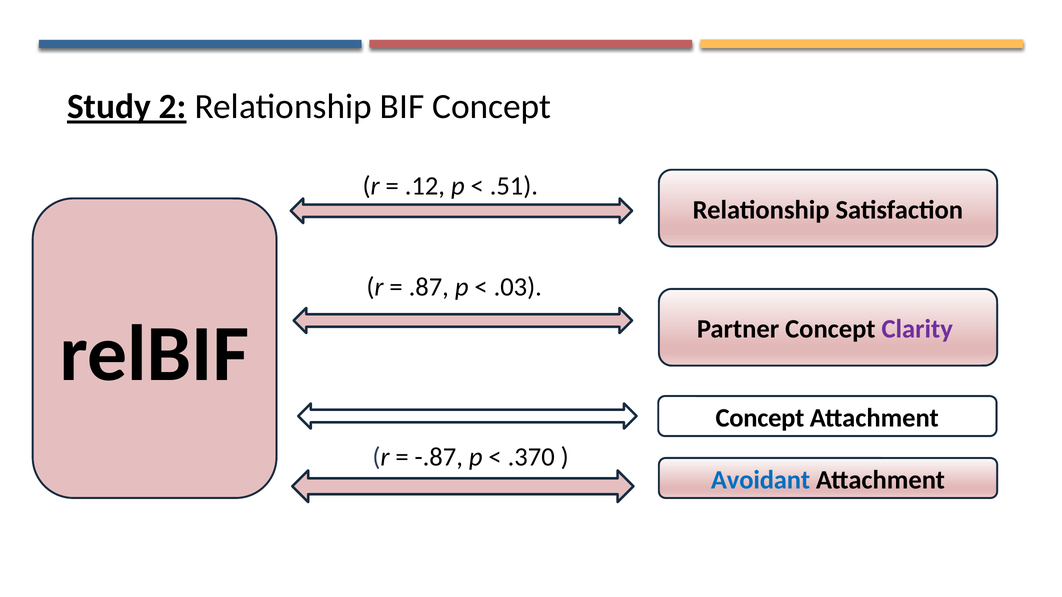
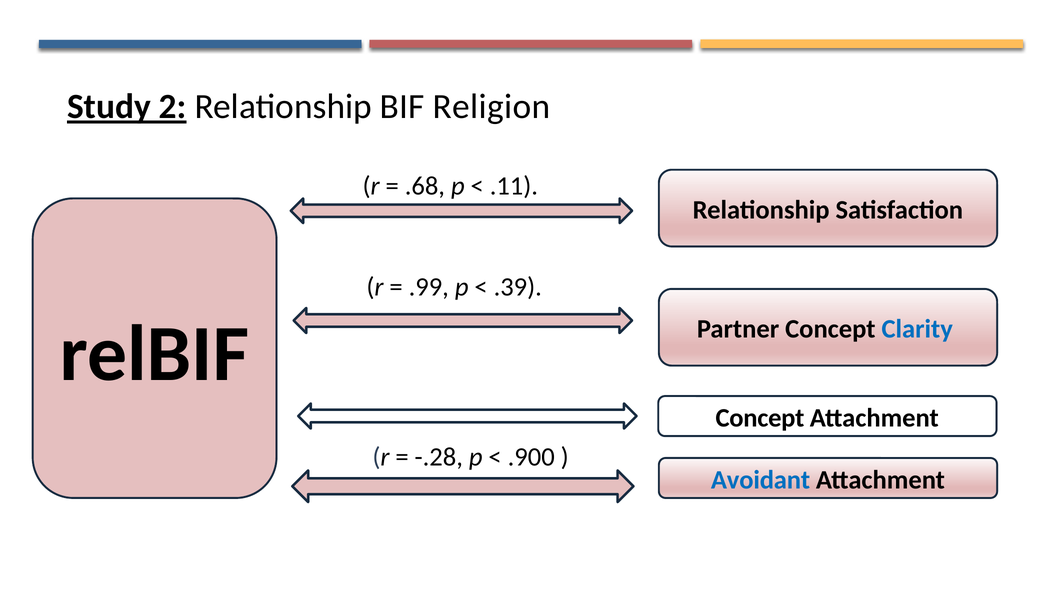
BIF Concept: Concept -> Religion
.12: .12 -> .68
.51: .51 -> .11
.87: .87 -> .99
.03: .03 -> .39
Clarity colour: purple -> blue
-.87: -.87 -> -.28
.370: .370 -> .900
